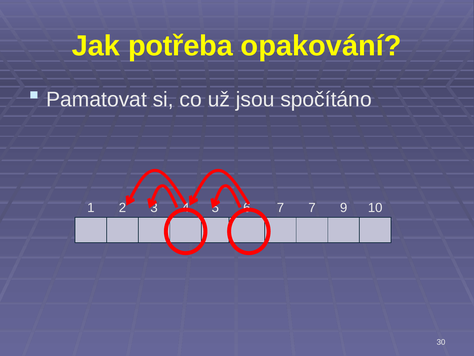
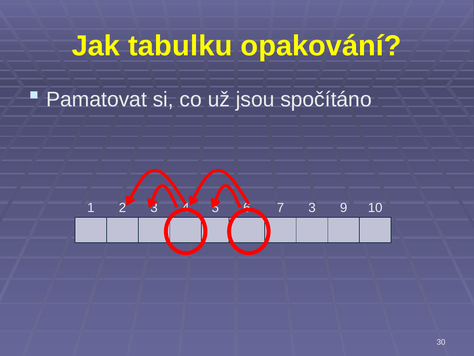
potřeba: potřeba -> tabulku
7 7: 7 -> 3
